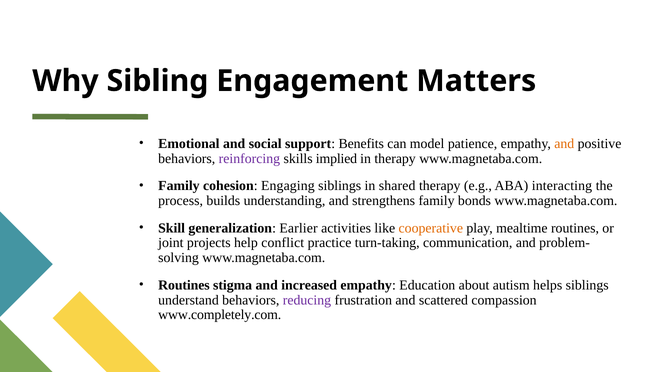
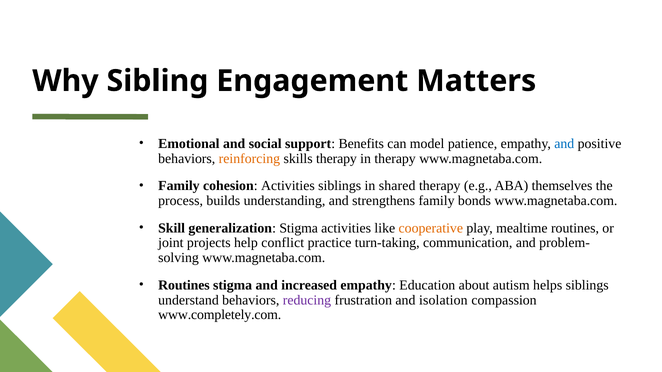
and at (564, 144) colour: orange -> blue
reinforcing colour: purple -> orange
skills implied: implied -> therapy
cohesion Engaging: Engaging -> Activities
interacting: interacting -> themselves
generalization Earlier: Earlier -> Stigma
scattered: scattered -> isolation
